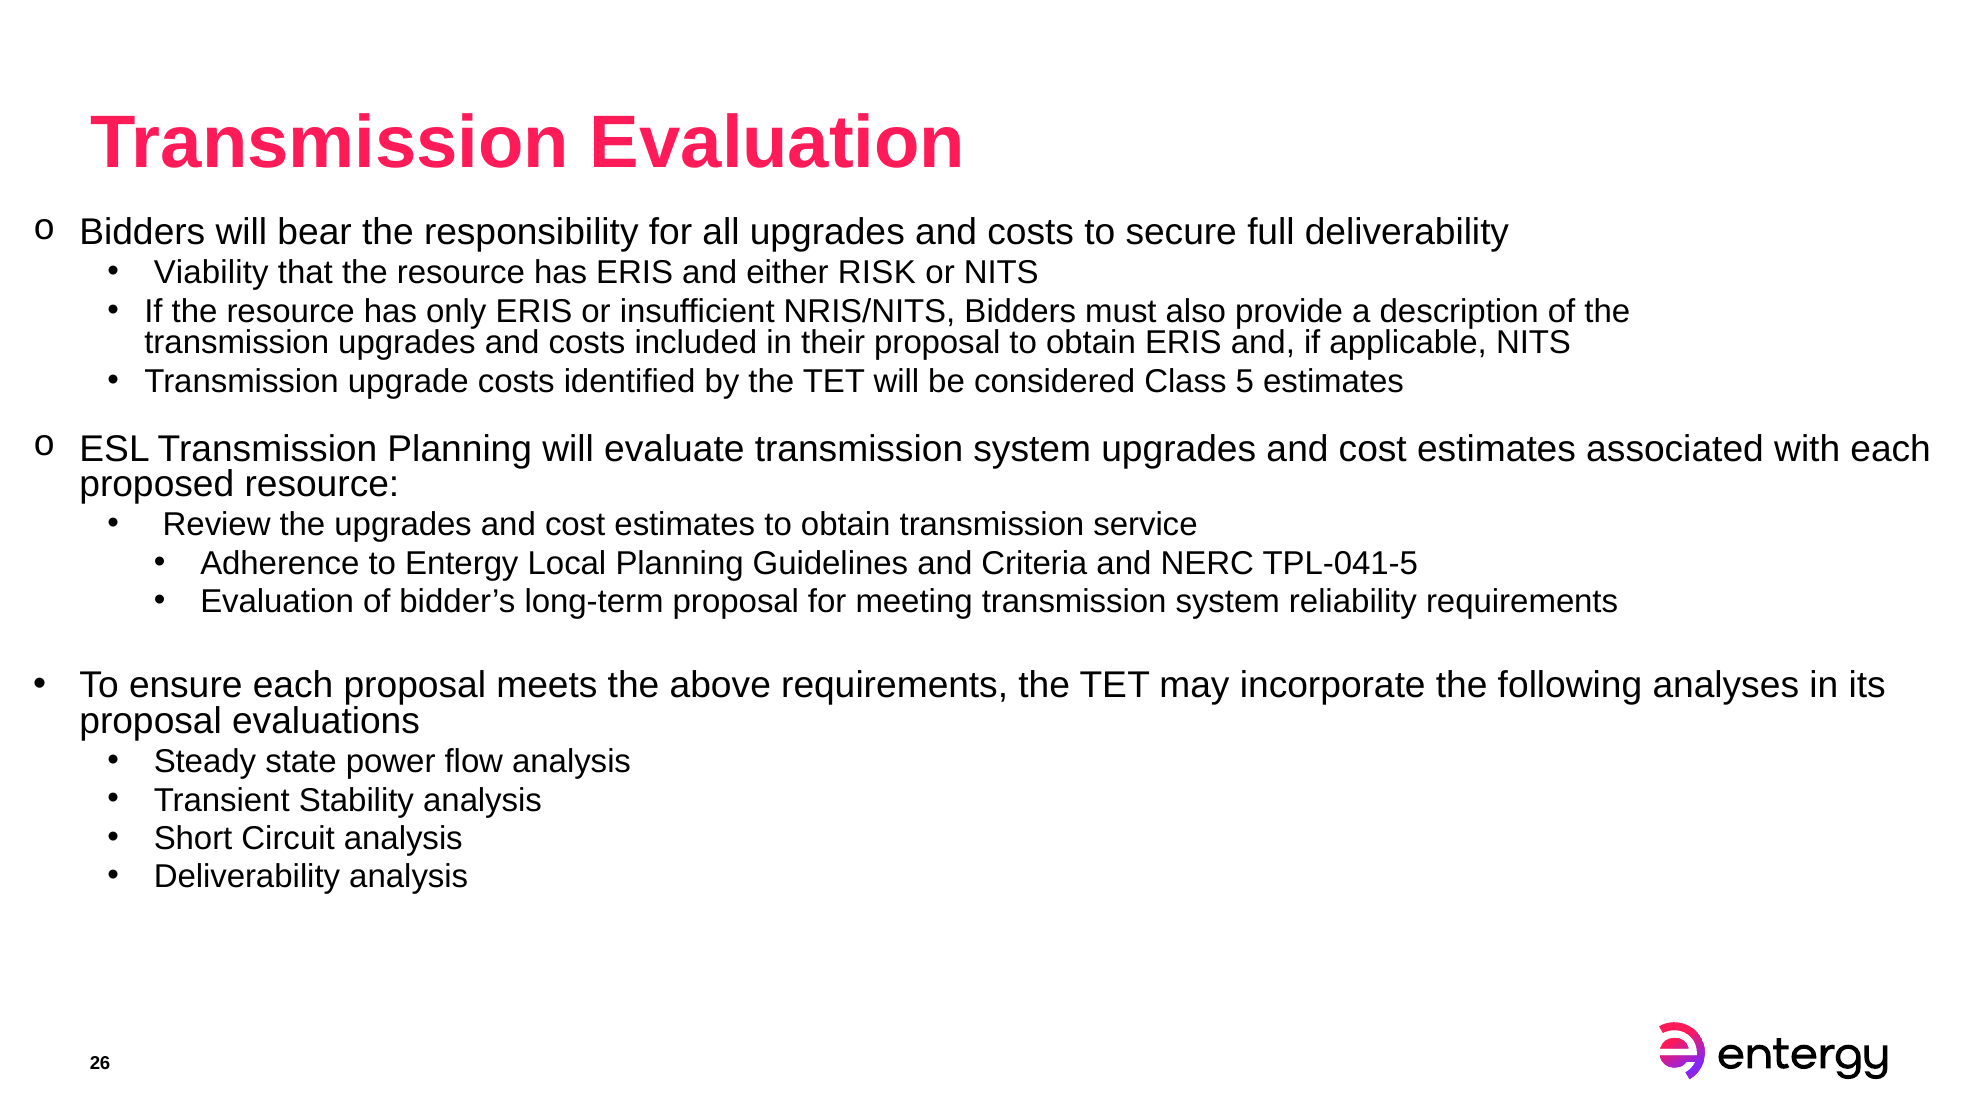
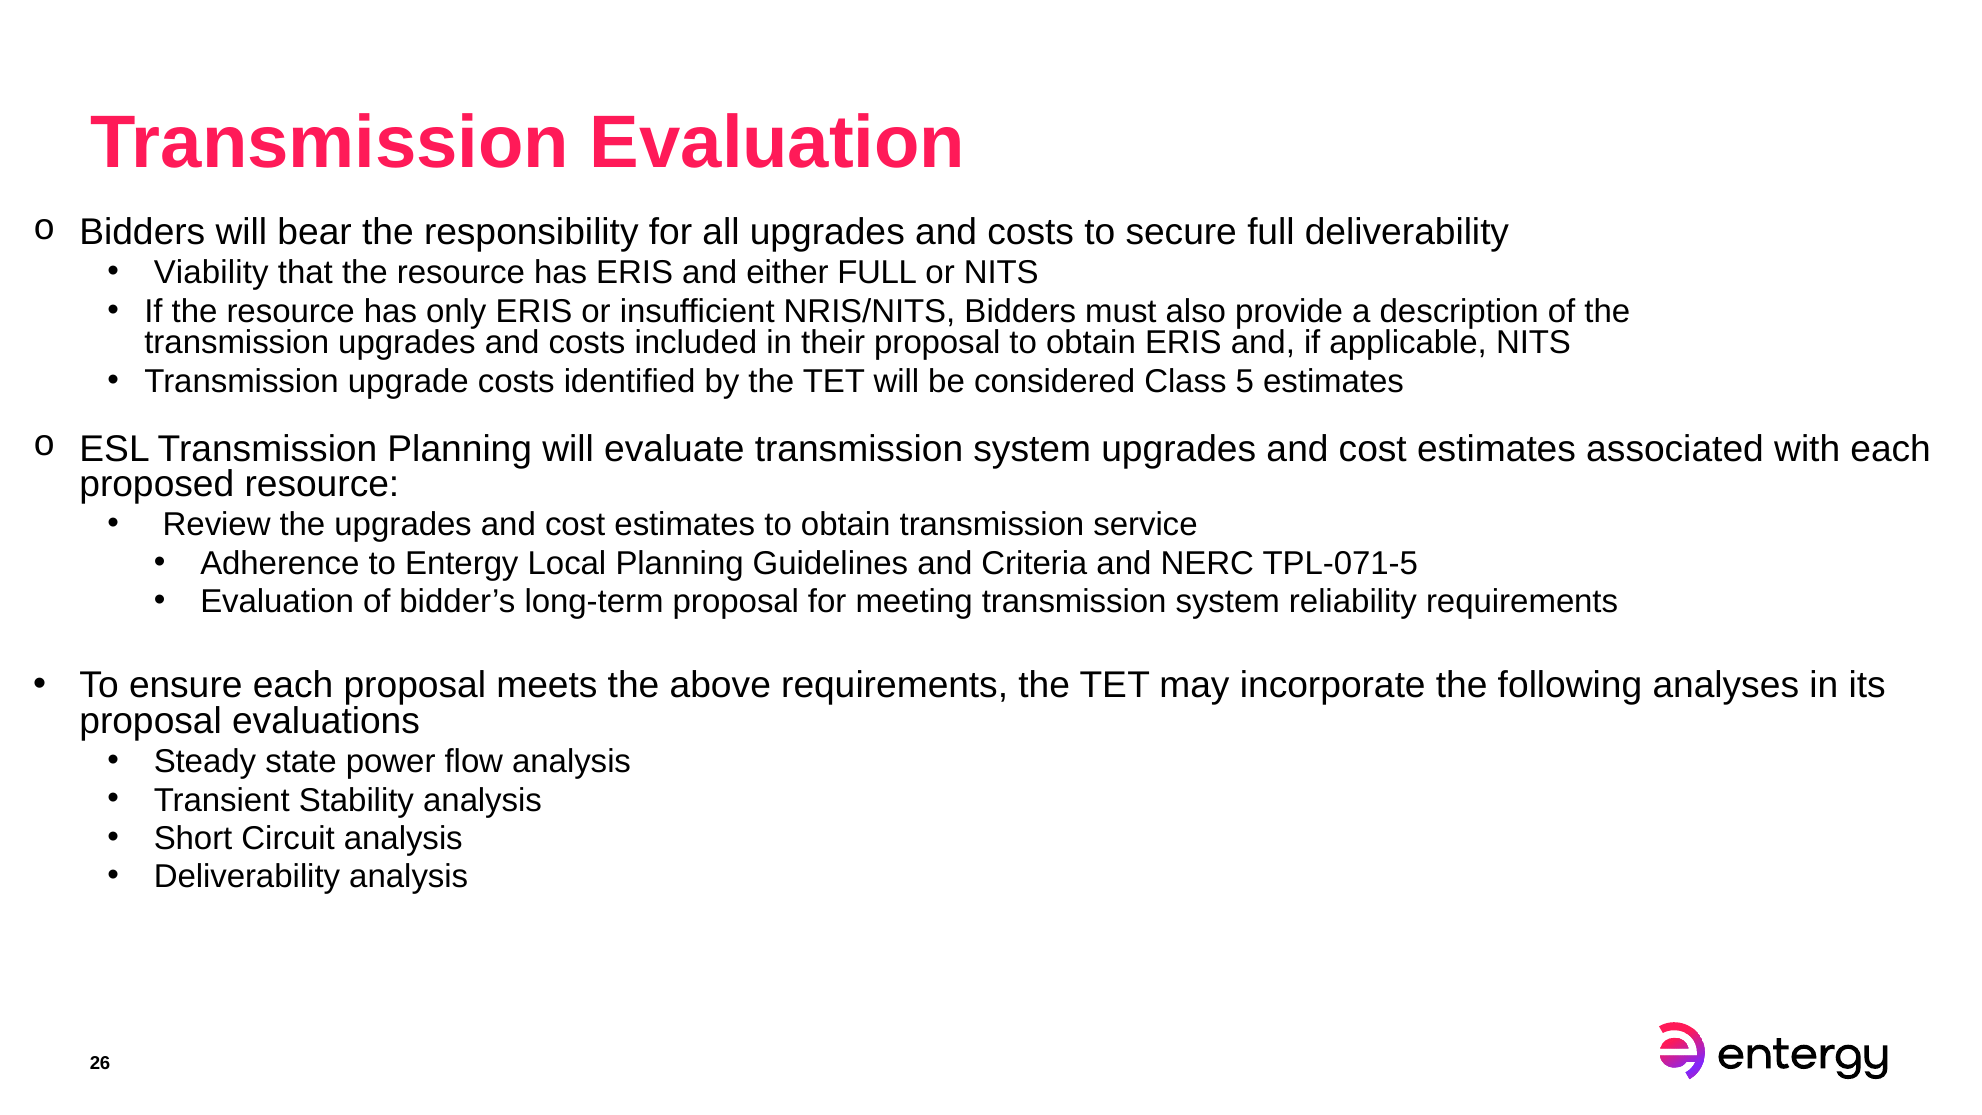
either RISK: RISK -> FULL
TPL-041-5: TPL-041-5 -> TPL-071-5
